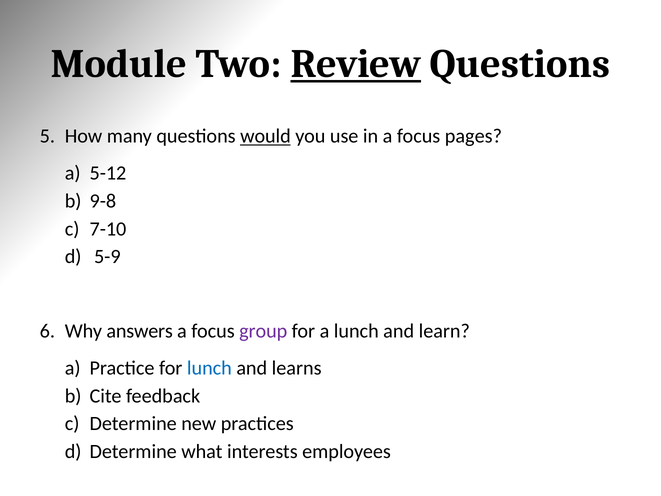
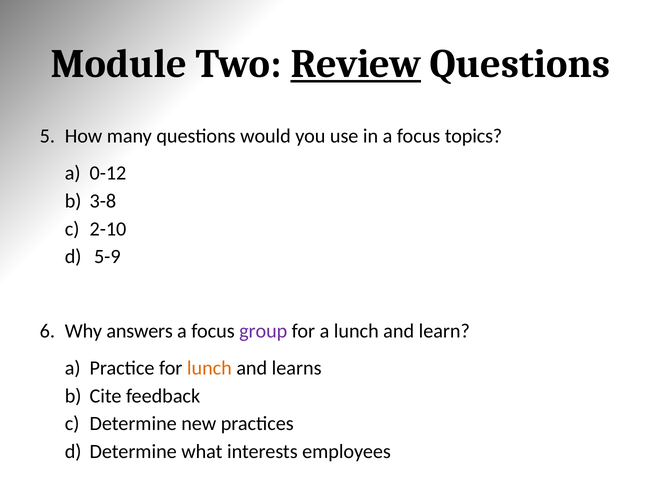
would underline: present -> none
pages: pages -> topics
5-12: 5-12 -> 0-12
9-8: 9-8 -> 3-8
7-10: 7-10 -> 2-10
lunch at (209, 368) colour: blue -> orange
